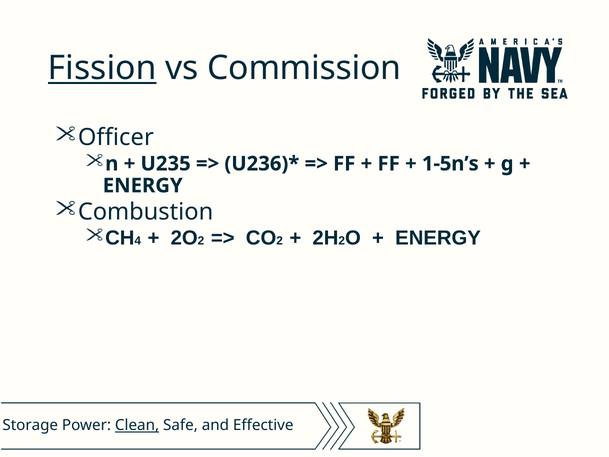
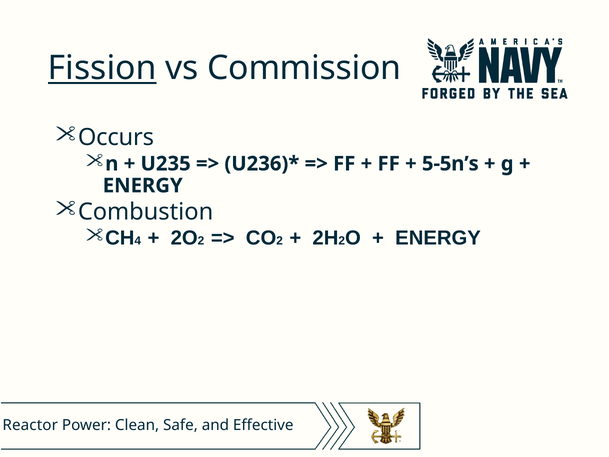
Officer: Officer -> Occurs
1-5n’s: 1-5n’s -> 5-5n’s
Storage: Storage -> Reactor
Clean underline: present -> none
